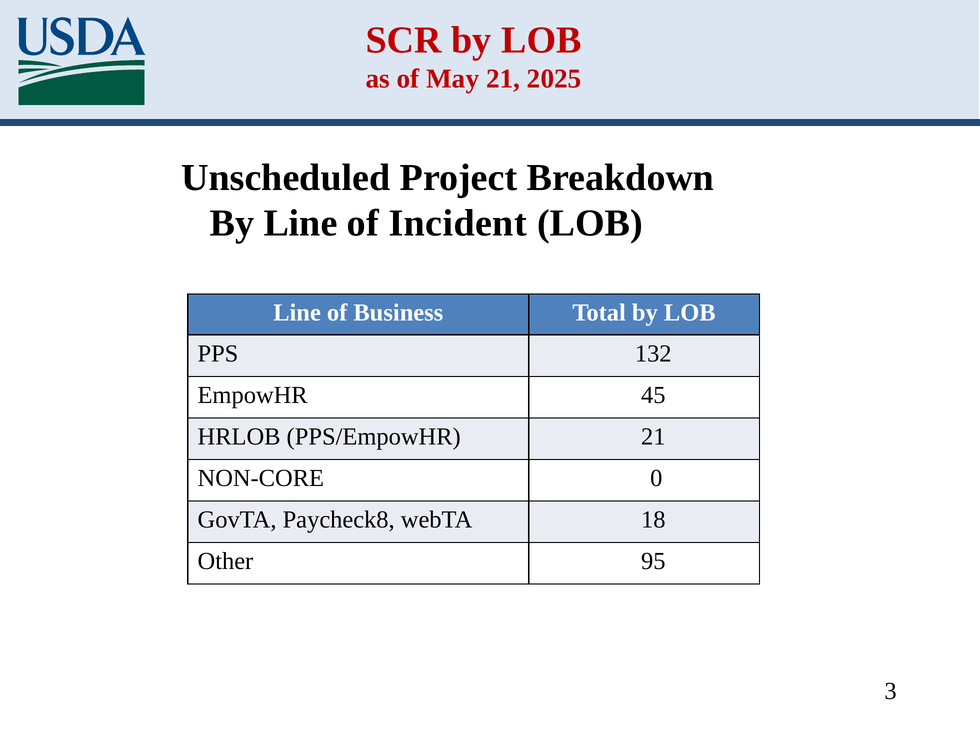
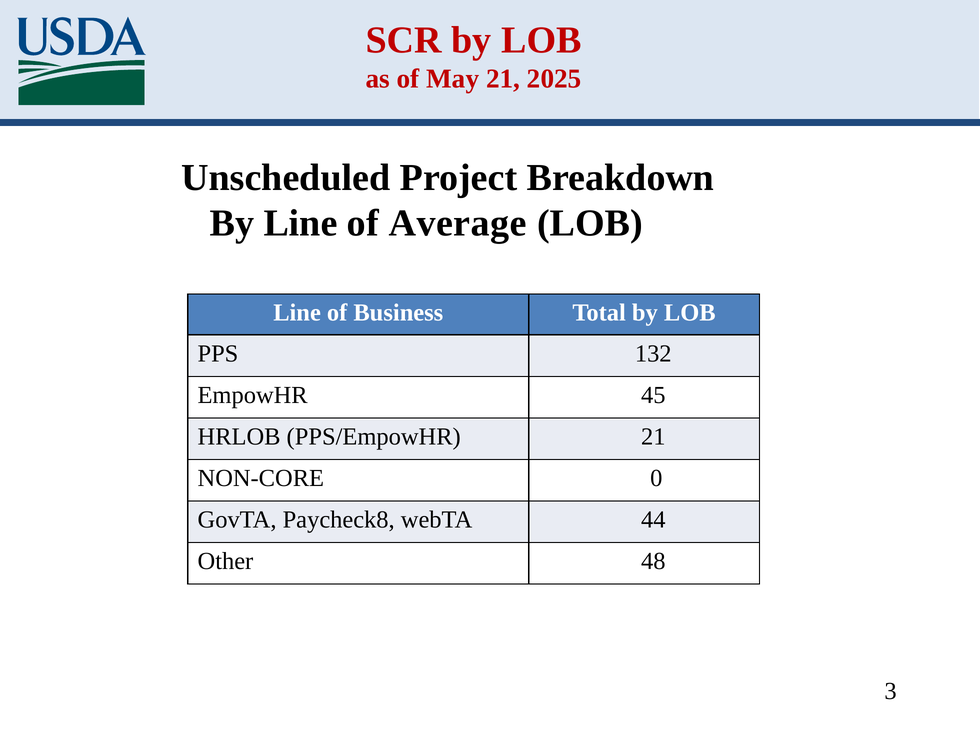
Incident: Incident -> Average
18: 18 -> 44
95: 95 -> 48
